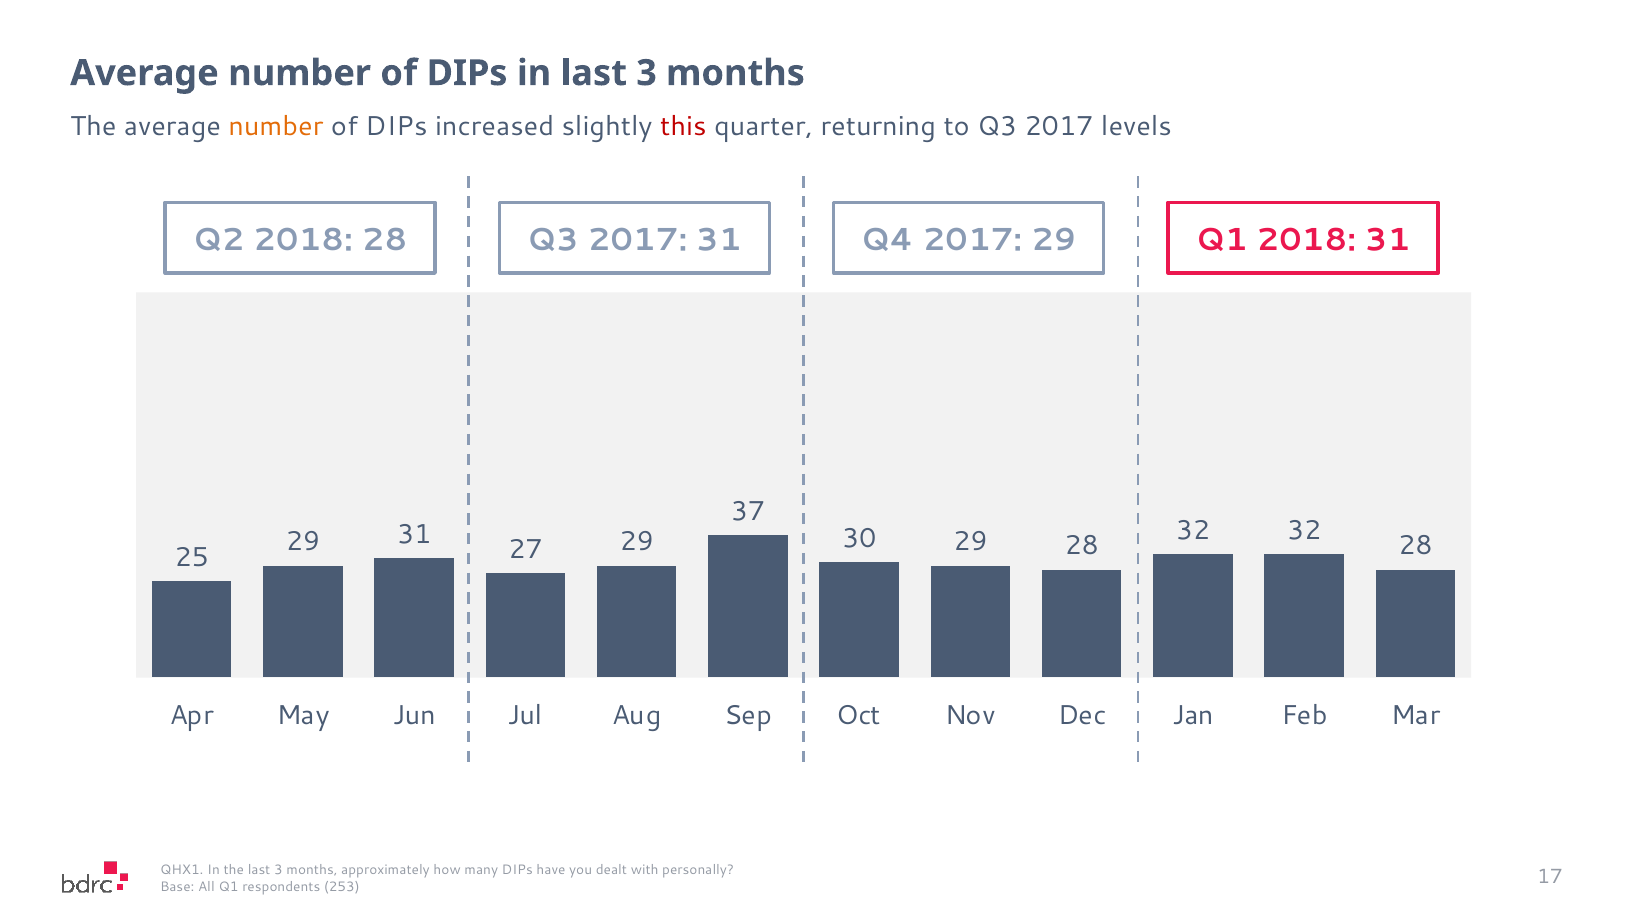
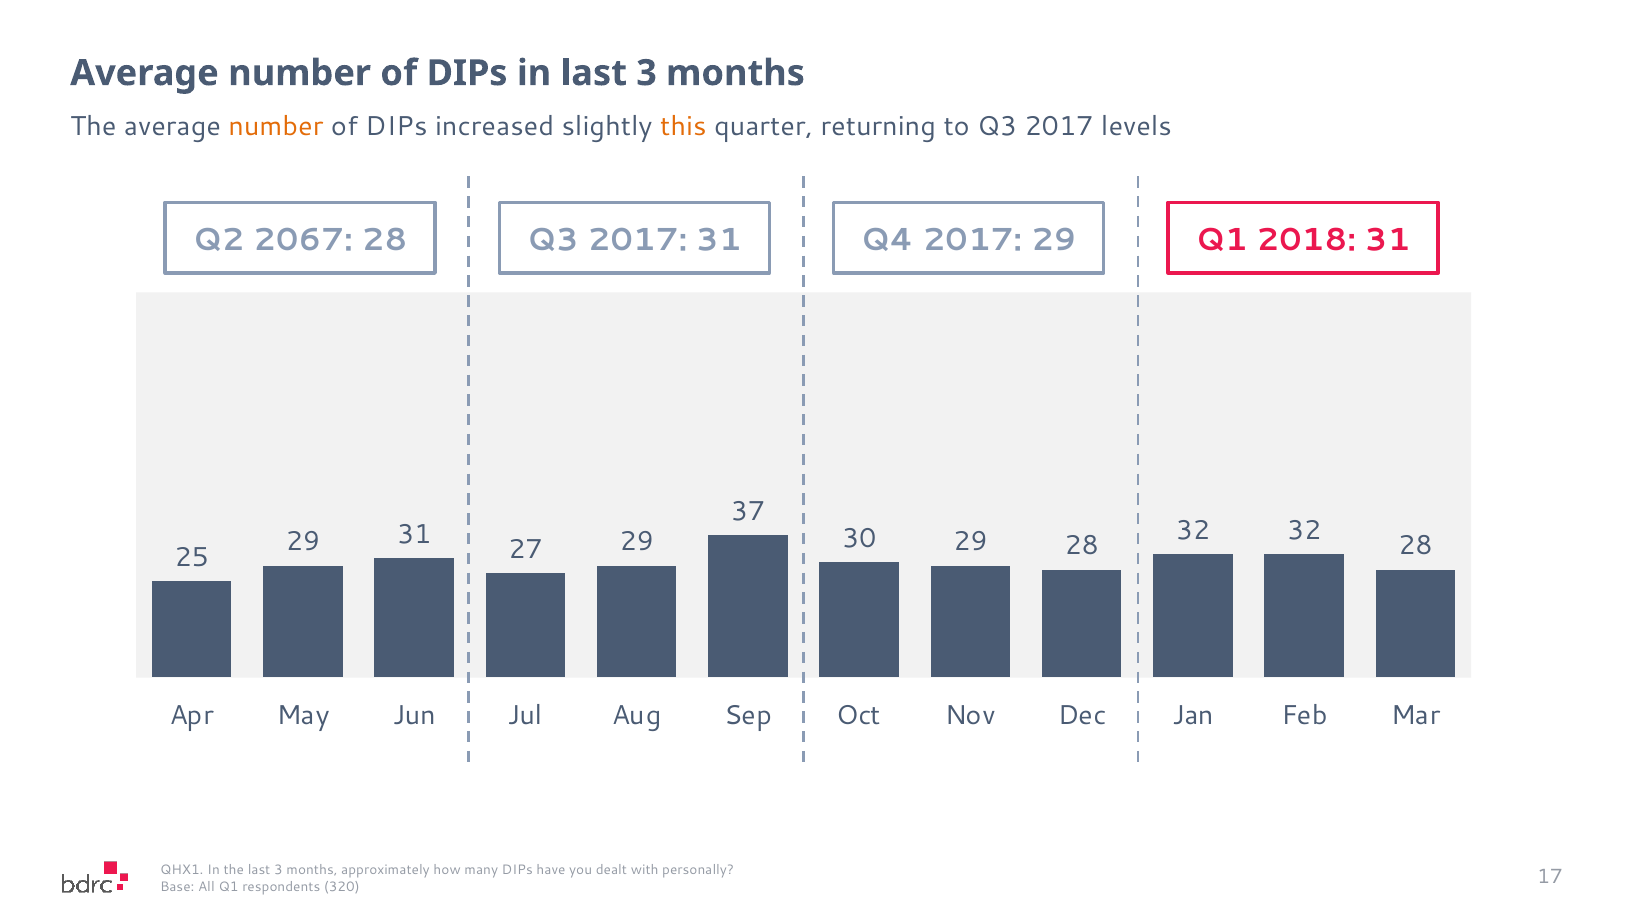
this colour: red -> orange
Q2 2018: 2018 -> 2067
253: 253 -> 320
